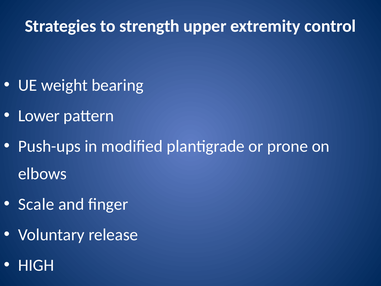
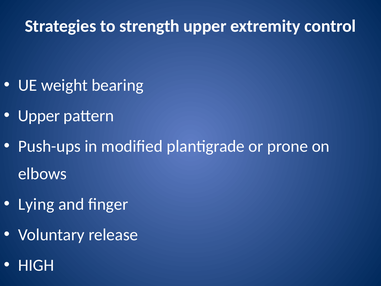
Lower at (39, 116): Lower -> Upper
Scale: Scale -> Lying
